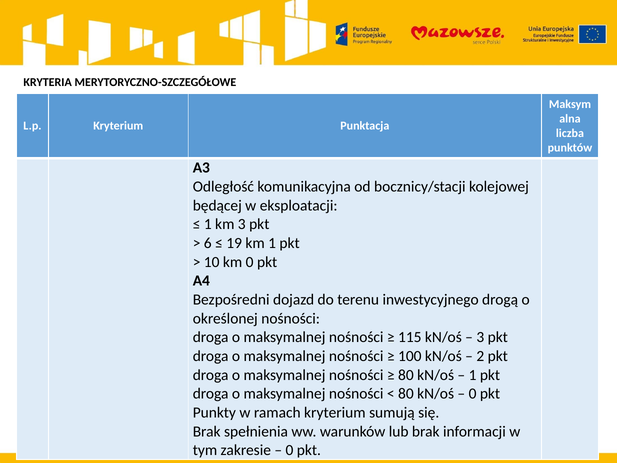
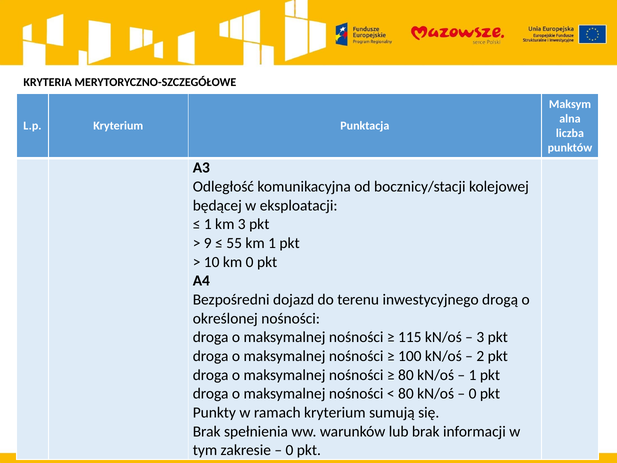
6: 6 -> 9
19: 19 -> 55
